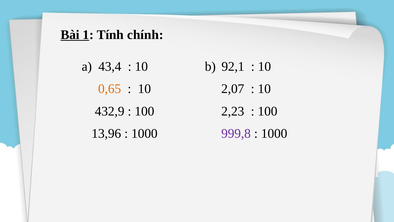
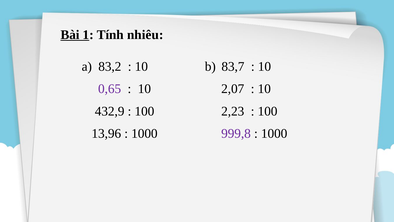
chính: chính -> nhiêu
43,4: 43,4 -> 83,2
92,1: 92,1 -> 83,7
0,65 colour: orange -> purple
